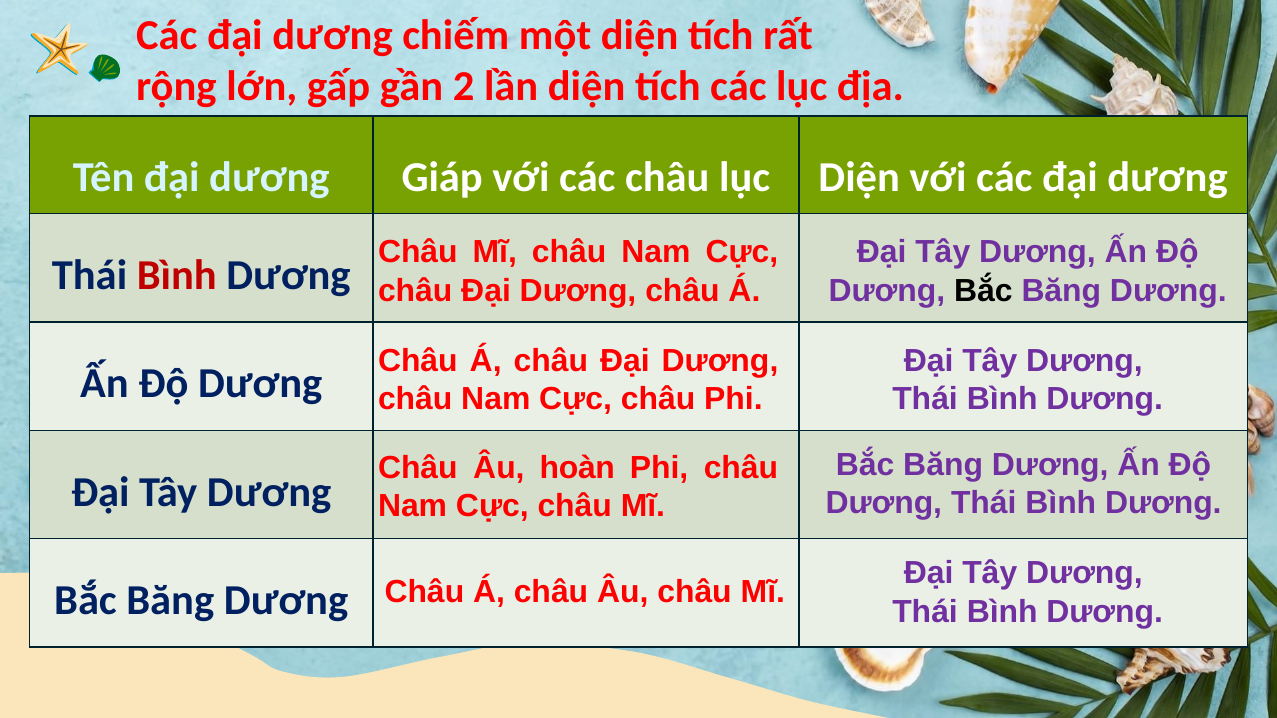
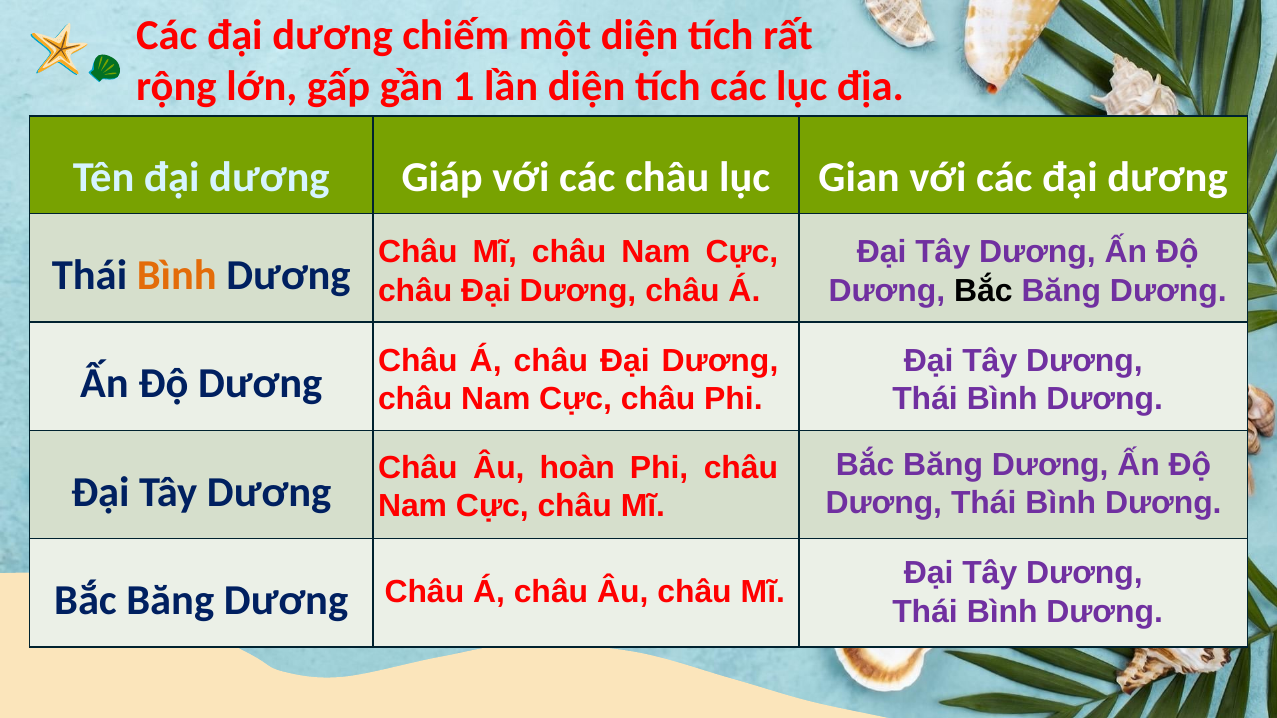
2: 2 -> 1
lục Diện: Diện -> Gian
Bình at (177, 276) colour: red -> orange
